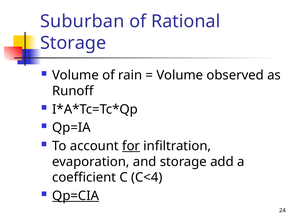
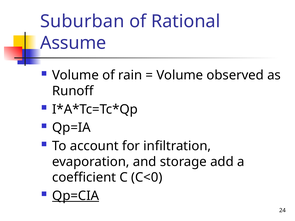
Storage at (73, 43): Storage -> Assume
for underline: present -> none
C<4: C<4 -> C<0
